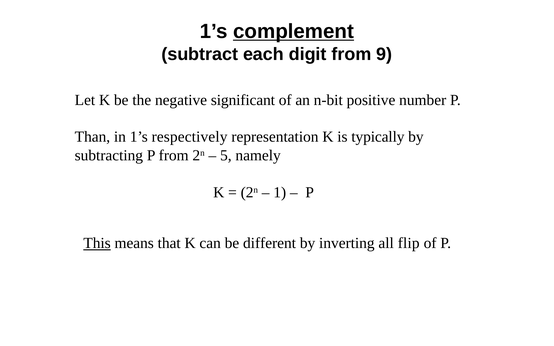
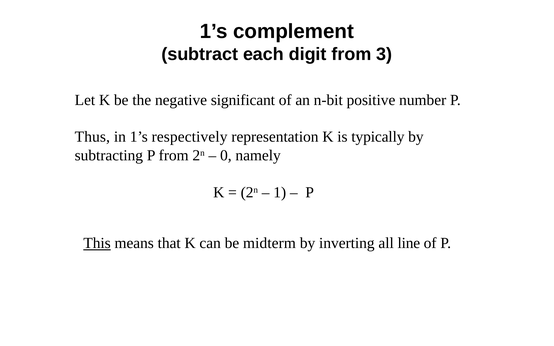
complement underline: present -> none
9: 9 -> 3
Than: Than -> Thus
5: 5 -> 0
different: different -> midterm
flip: flip -> line
